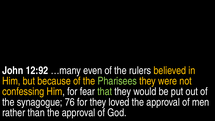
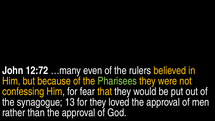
12:92: 12:92 -> 12:72
that colour: light green -> yellow
76: 76 -> 13
